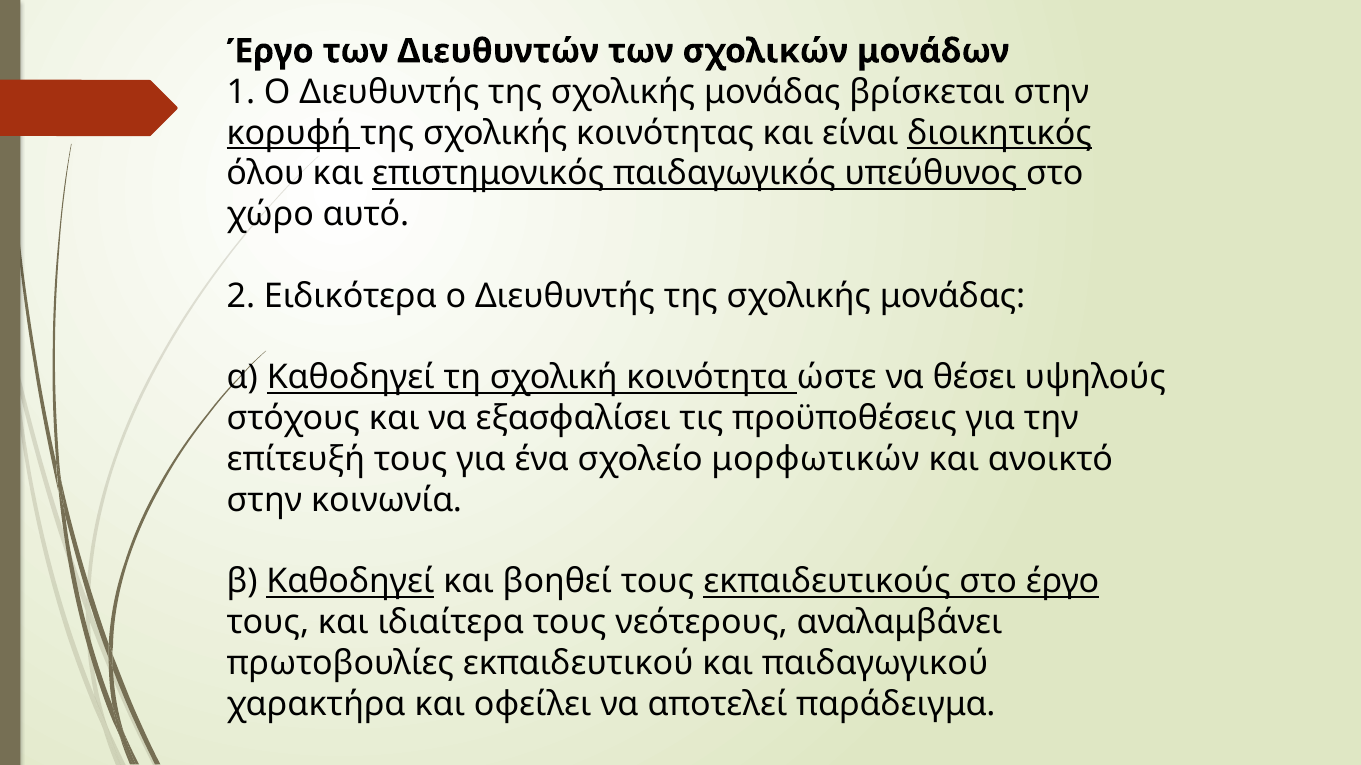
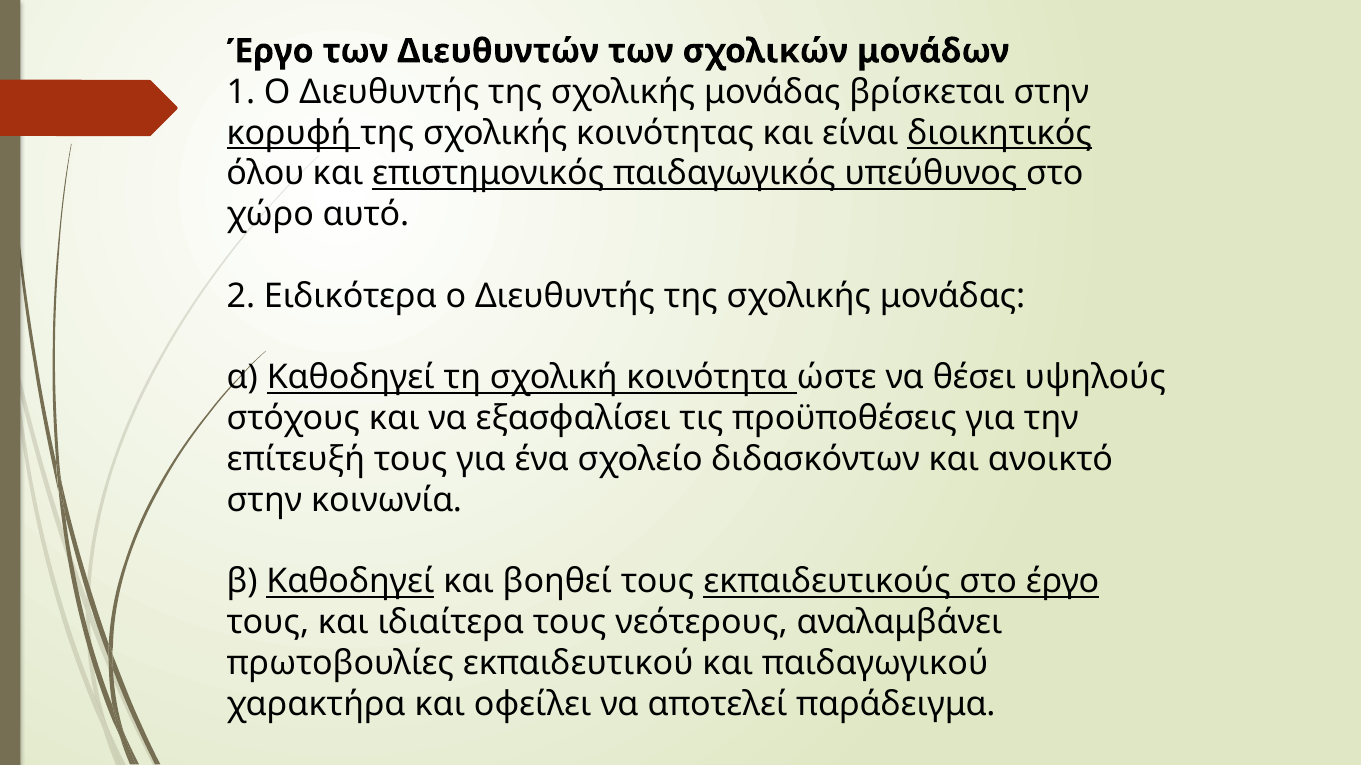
μορφωτικών: μορφωτικών -> διδασκόντων
